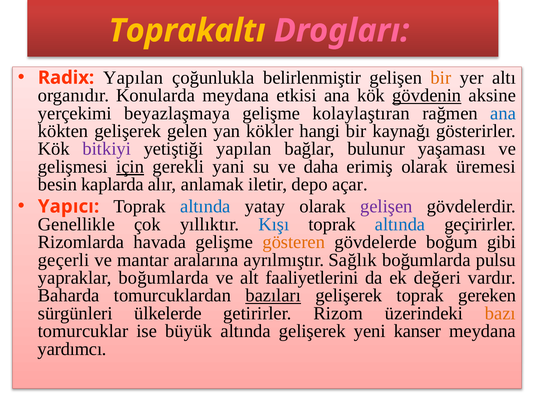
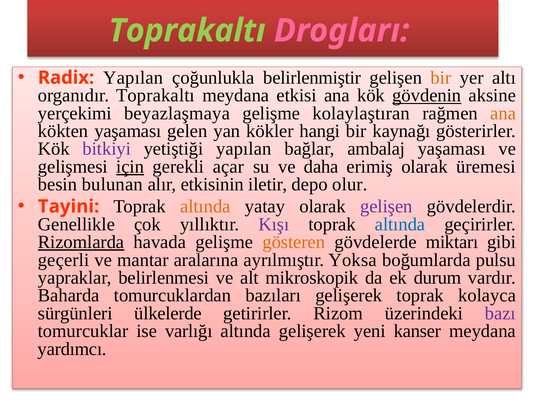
Toprakaltı at (187, 31) colour: yellow -> light green
organıdır Konularda: Konularda -> Toprakaltı
ana at (503, 113) colour: blue -> orange
kökten gelişerek: gelişerek -> yaşaması
bulunur: bulunur -> ambalaj
yani: yani -> açar
kaplarda: kaplarda -> bulunan
anlamak: anlamak -> etkisinin
açar: açar -> olur
Yapıcı: Yapıcı -> Tayini
altında at (205, 206) colour: blue -> orange
Kışı colour: blue -> purple
Rizomlarda underline: none -> present
boğum: boğum -> miktarı
Sağlık: Sağlık -> Yoksa
yapraklar boğumlarda: boğumlarda -> belirlenmesi
faaliyetlerini: faaliyetlerini -> mikroskopik
değeri: değeri -> durum
bazıları underline: present -> none
gereken: gereken -> kolayca
bazı colour: orange -> purple
büyük: büyük -> varlığı
